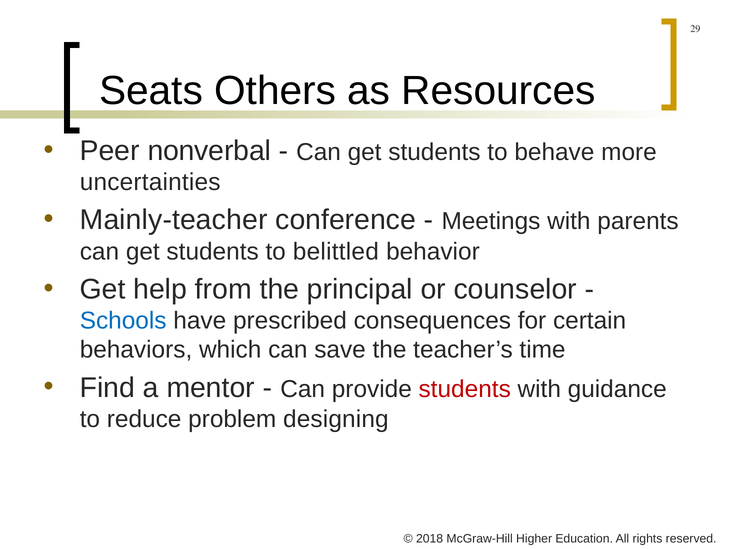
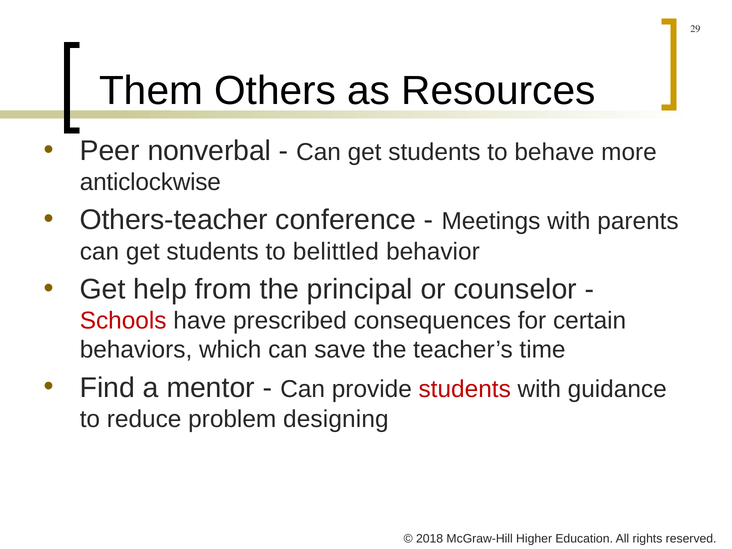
Seats: Seats -> Them
uncertainties: uncertainties -> anticlockwise
Mainly-teacher: Mainly-teacher -> Others-teacher
Schools colour: blue -> red
